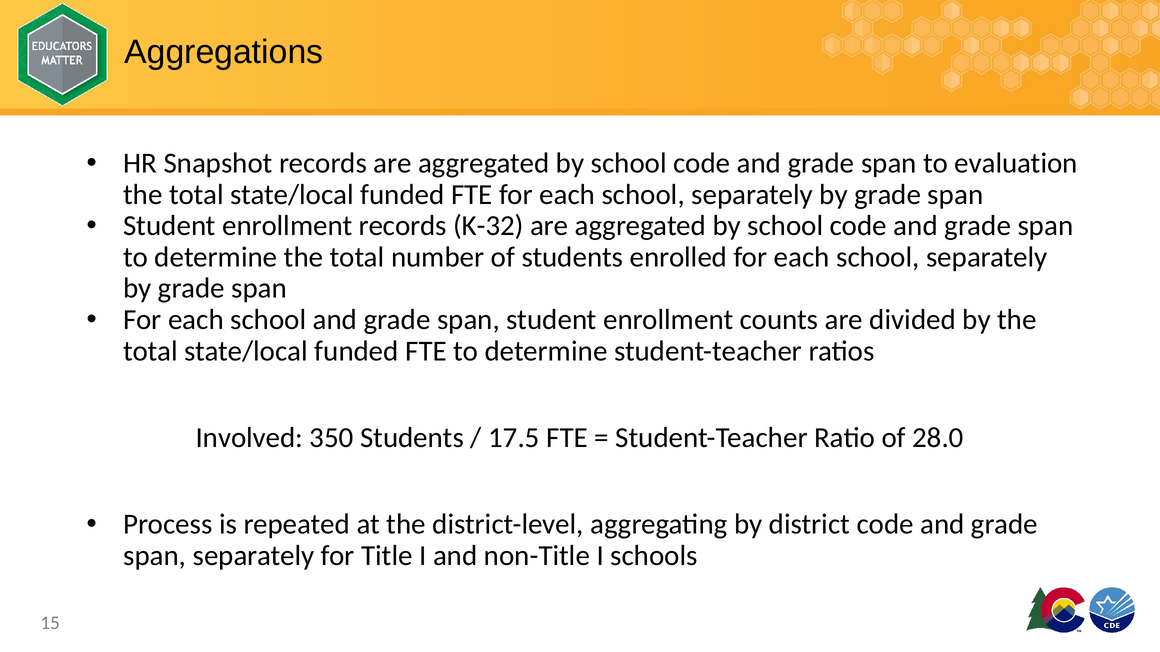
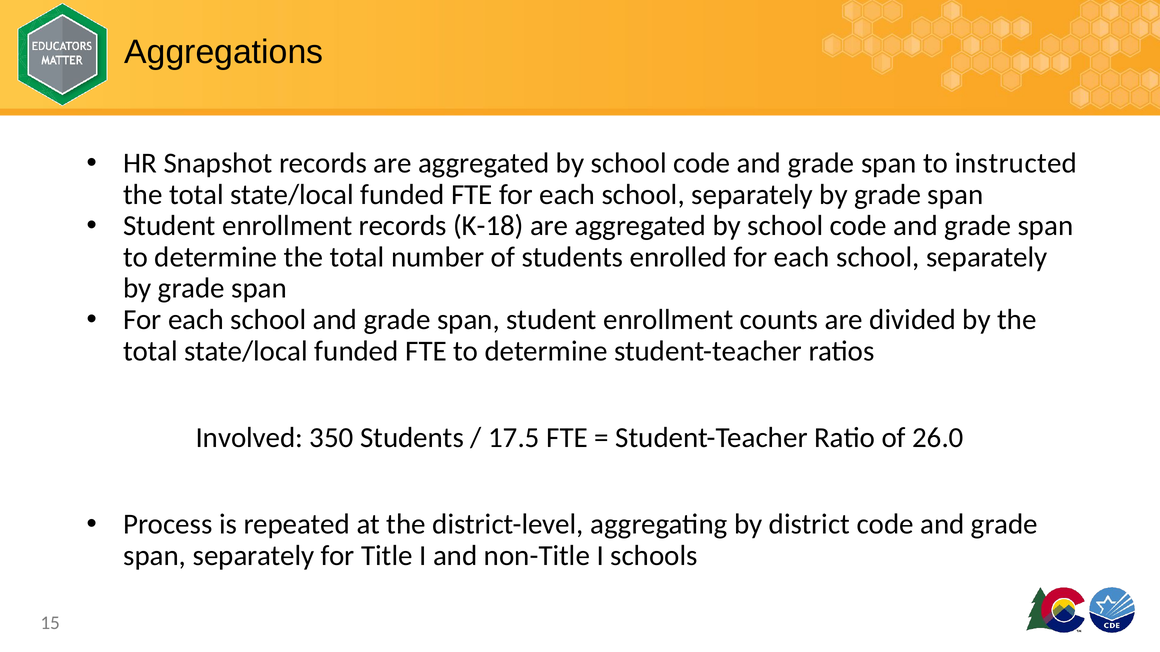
evaluation: evaluation -> instructed
K-32: K-32 -> K-18
28.0: 28.0 -> 26.0
